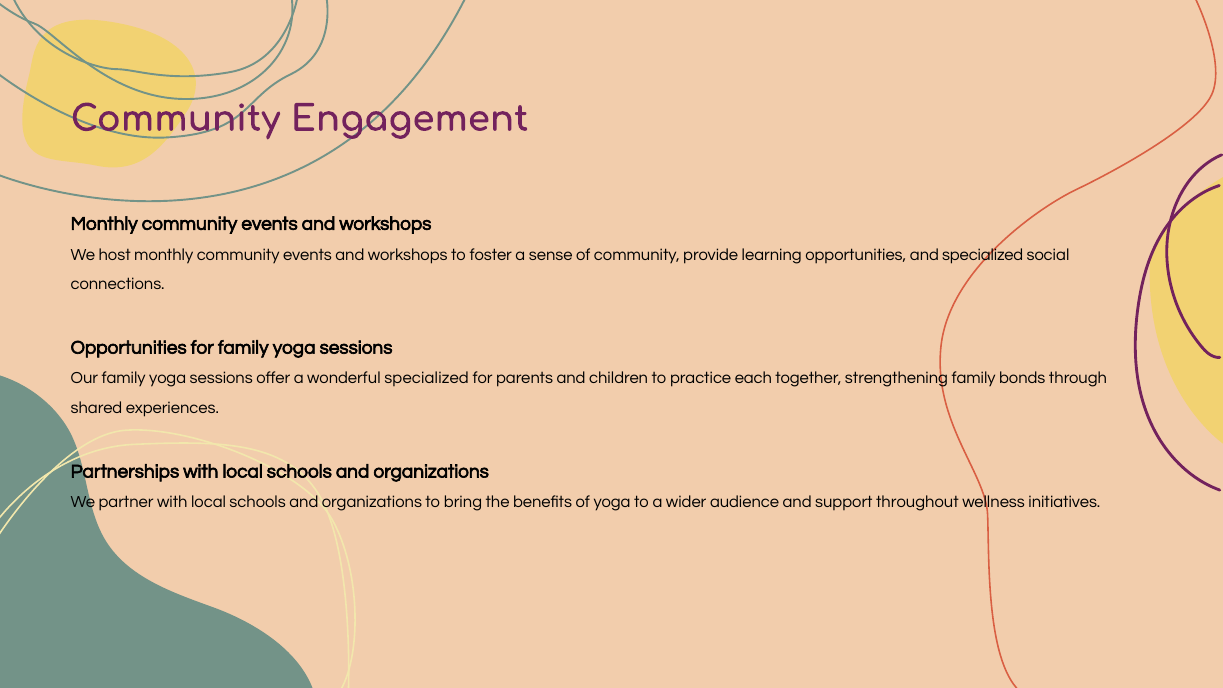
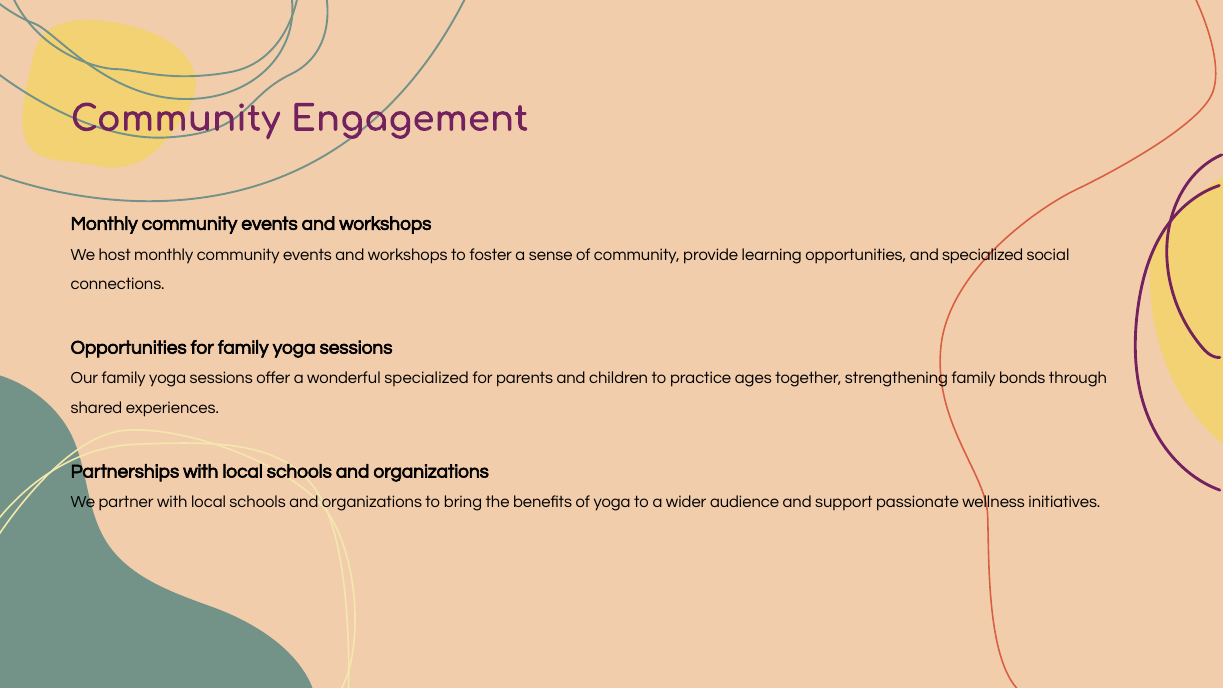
each: each -> ages
throughout: throughout -> passionate
